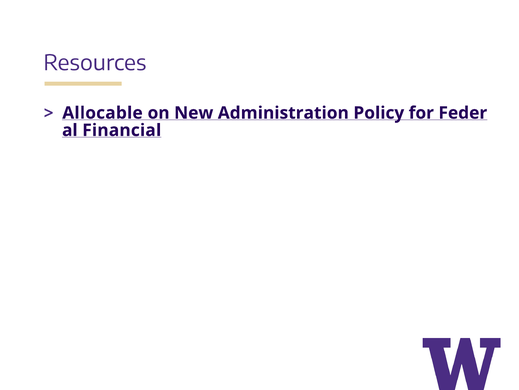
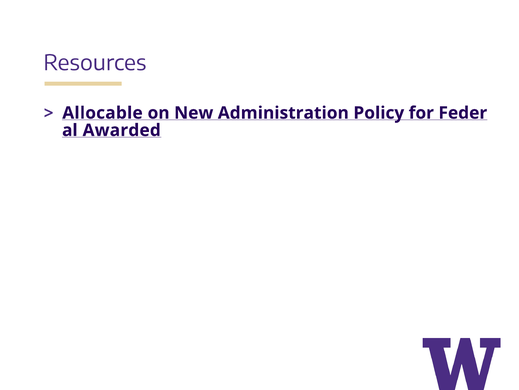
Financial: Financial -> Awarded
